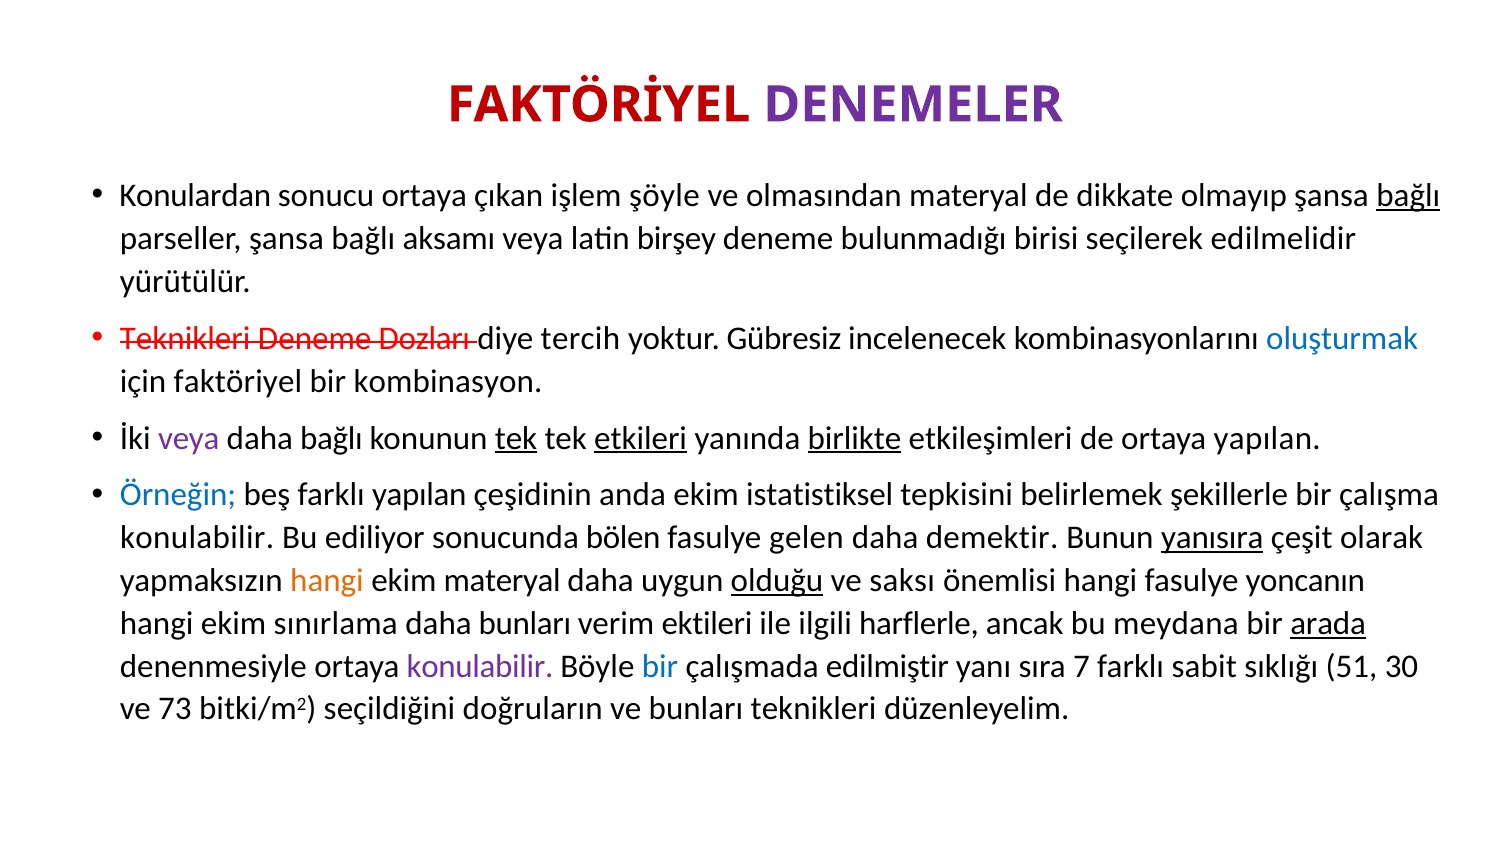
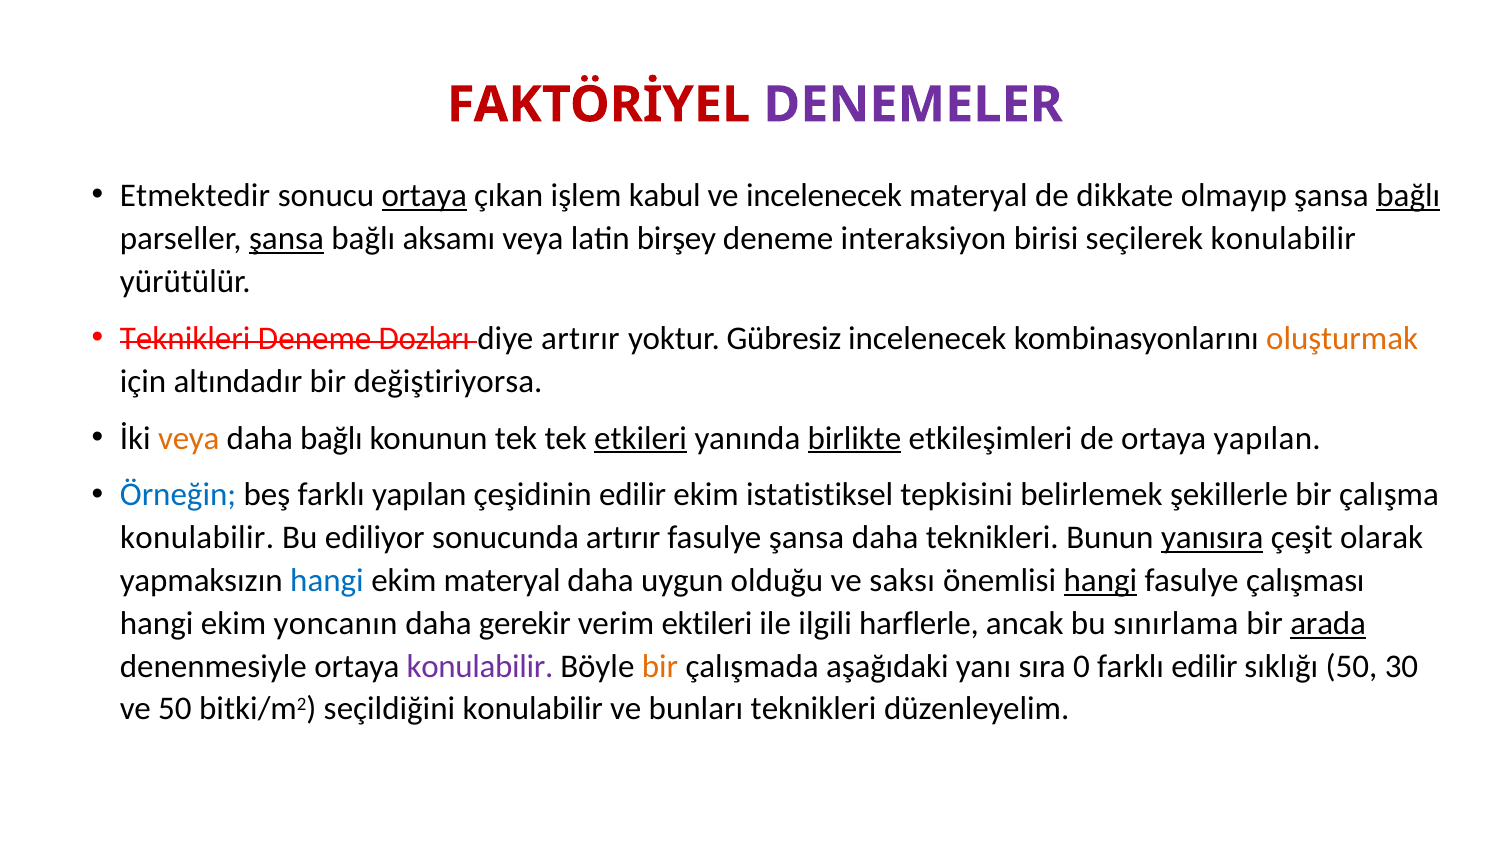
Konulardan: Konulardan -> Etmektedir
ortaya at (424, 196) underline: none -> present
şöyle: şöyle -> kabul
ve olmasından: olmasından -> incelenecek
şansa at (287, 239) underline: none -> present
bulunmadığı: bulunmadığı -> interaksiyon
seçilerek edilmelidir: edilmelidir -> konulabilir
diye tercih: tercih -> artırır
oluşturmak colour: blue -> orange
faktöriyel: faktöriyel -> altındadır
kombinasyon: kombinasyon -> değiştiriyorsa
veya at (189, 438) colour: purple -> orange
tek at (516, 438) underline: present -> none
çeşidinin anda: anda -> edilir
sonucunda bölen: bölen -> artırır
fasulye gelen: gelen -> şansa
daha demektir: demektir -> teknikleri
hangi at (327, 581) colour: orange -> blue
olduğu underline: present -> none
hangi at (1100, 581) underline: none -> present
yoncanın: yoncanın -> çalışması
sınırlama: sınırlama -> yoncanın
daha bunları: bunları -> gerekir
meydana: meydana -> sınırlama
bir at (660, 666) colour: blue -> orange
edilmiştir: edilmiştir -> aşağıdaki
7: 7 -> 0
farklı sabit: sabit -> edilir
sıklığı 51: 51 -> 50
ve 73: 73 -> 50
seçildiğini doğruların: doğruların -> konulabilir
